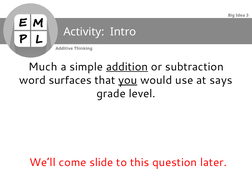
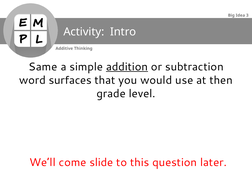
Much: Much -> Same
you underline: present -> none
says: says -> then
